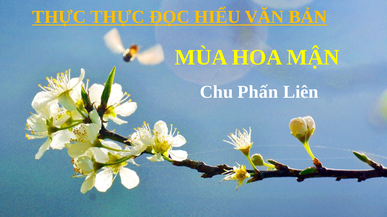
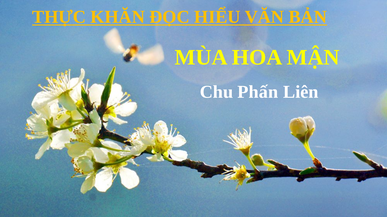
THỰC THỰC: THỰC -> KHĂN
